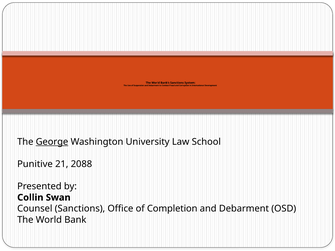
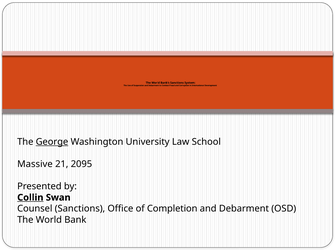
Punitive: Punitive -> Massive
2088: 2088 -> 2095
Collin underline: none -> present
